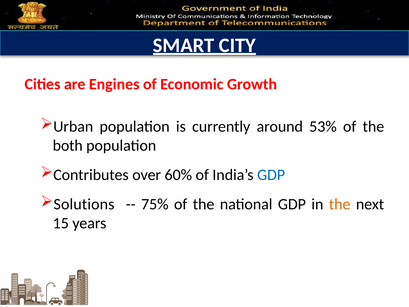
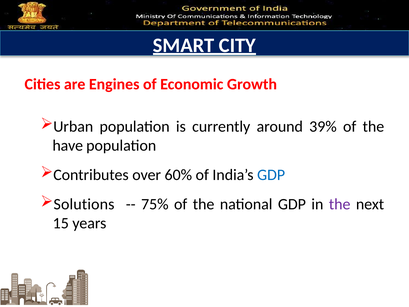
53%: 53% -> 39%
both: both -> have
the at (340, 204) colour: orange -> purple
